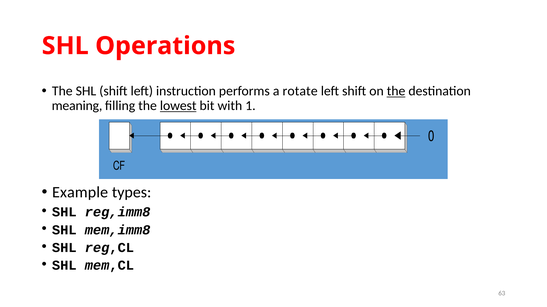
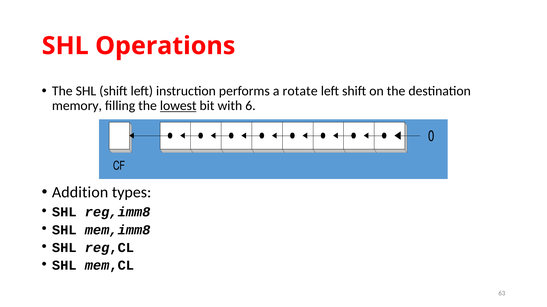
the at (396, 91) underline: present -> none
meaning: meaning -> memory
1: 1 -> 6
Example: Example -> Addition
